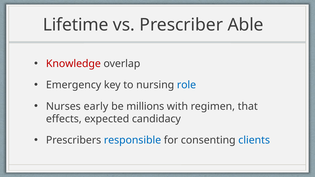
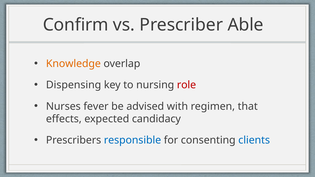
Lifetime: Lifetime -> Confirm
Knowledge colour: red -> orange
Emergency: Emergency -> Dispensing
role colour: blue -> red
early: early -> fever
millions: millions -> advised
